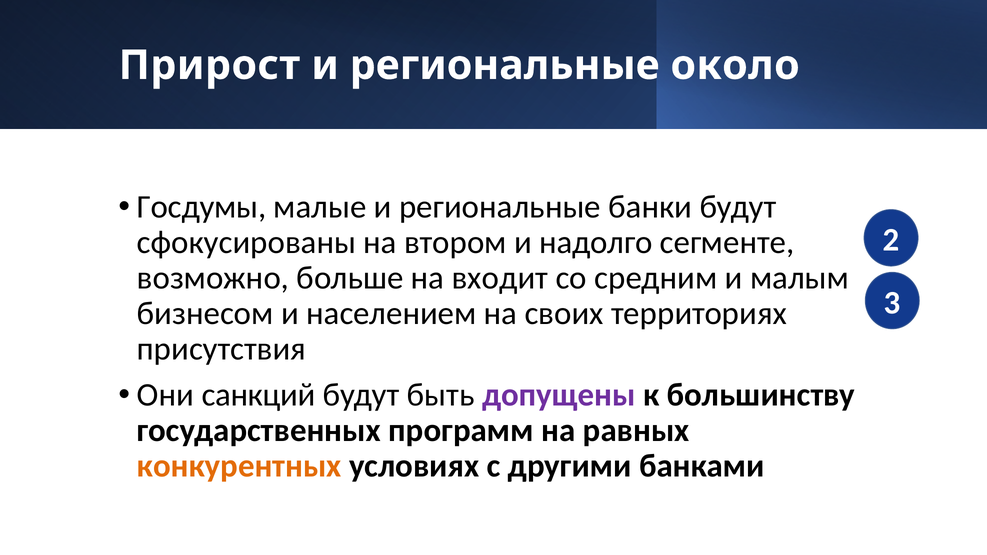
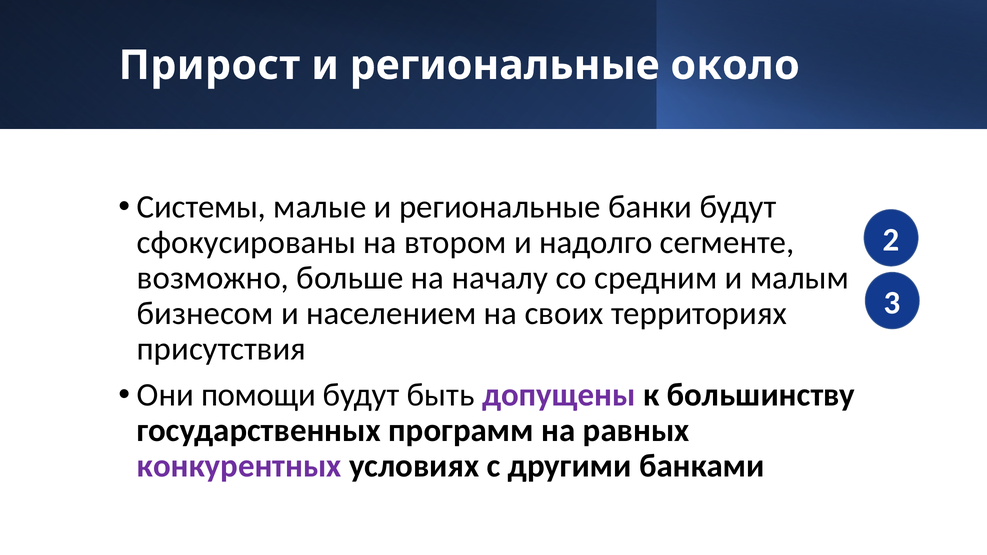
Госдумы: Госдумы -> Системы
входит: входит -> началу
санкций: санкций -> помощи
конкурентных colour: orange -> purple
